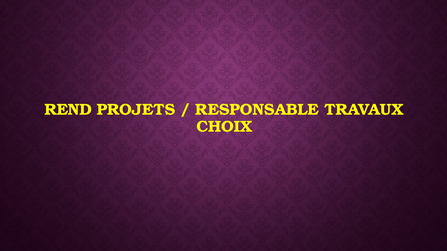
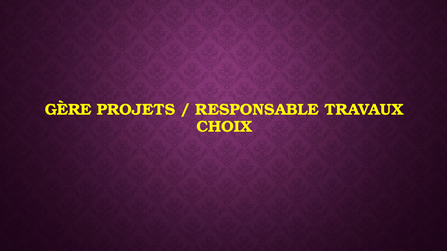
REND: REND -> GÈRE
